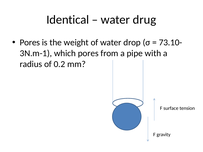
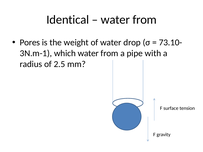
drug at (144, 20): drug -> from
which pores: pores -> water
0.2: 0.2 -> 2.5
